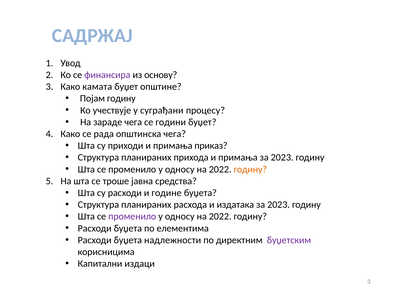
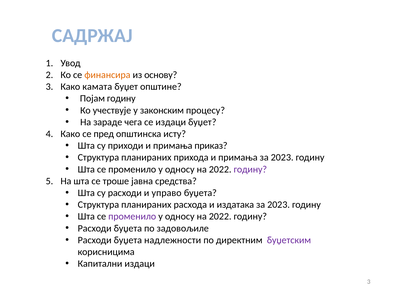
финансира colour: purple -> orange
суграђани: суграђани -> законским
се години: години -> издаци
рада: рада -> пред
општинска чега: чега -> исту
годину at (250, 170) colour: orange -> purple
године: године -> управо
елементима: елементима -> задовољиле
